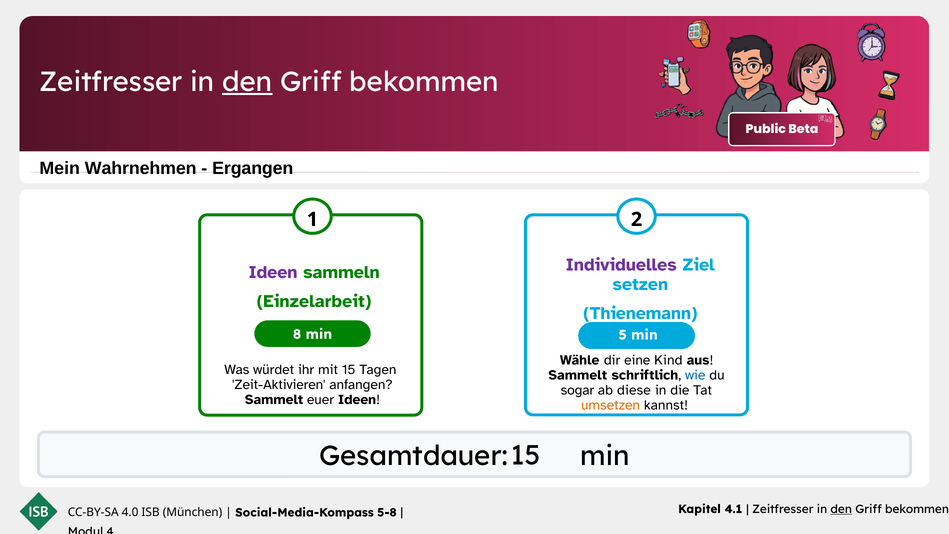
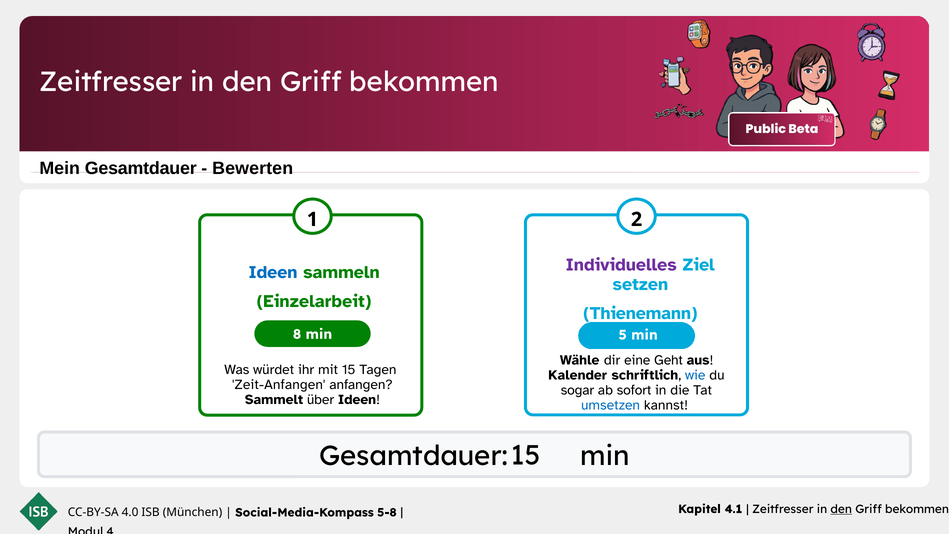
den at (247, 82) underline: present -> none
Mein Wahrnehmen: Wahrnehmen -> Gesamtdauer
Ergangen: Ergangen -> Bewerten
Ideen at (273, 272) colour: purple -> blue
Kind: Kind -> Geht
Sammelt at (578, 375): Sammelt -> Kalender
Zeit-Aktivieren: Zeit-Aktivieren -> Zeit-Anfangen
diese: diese -> sofort
euer: euer -> über
umsetzen colour: orange -> blue
